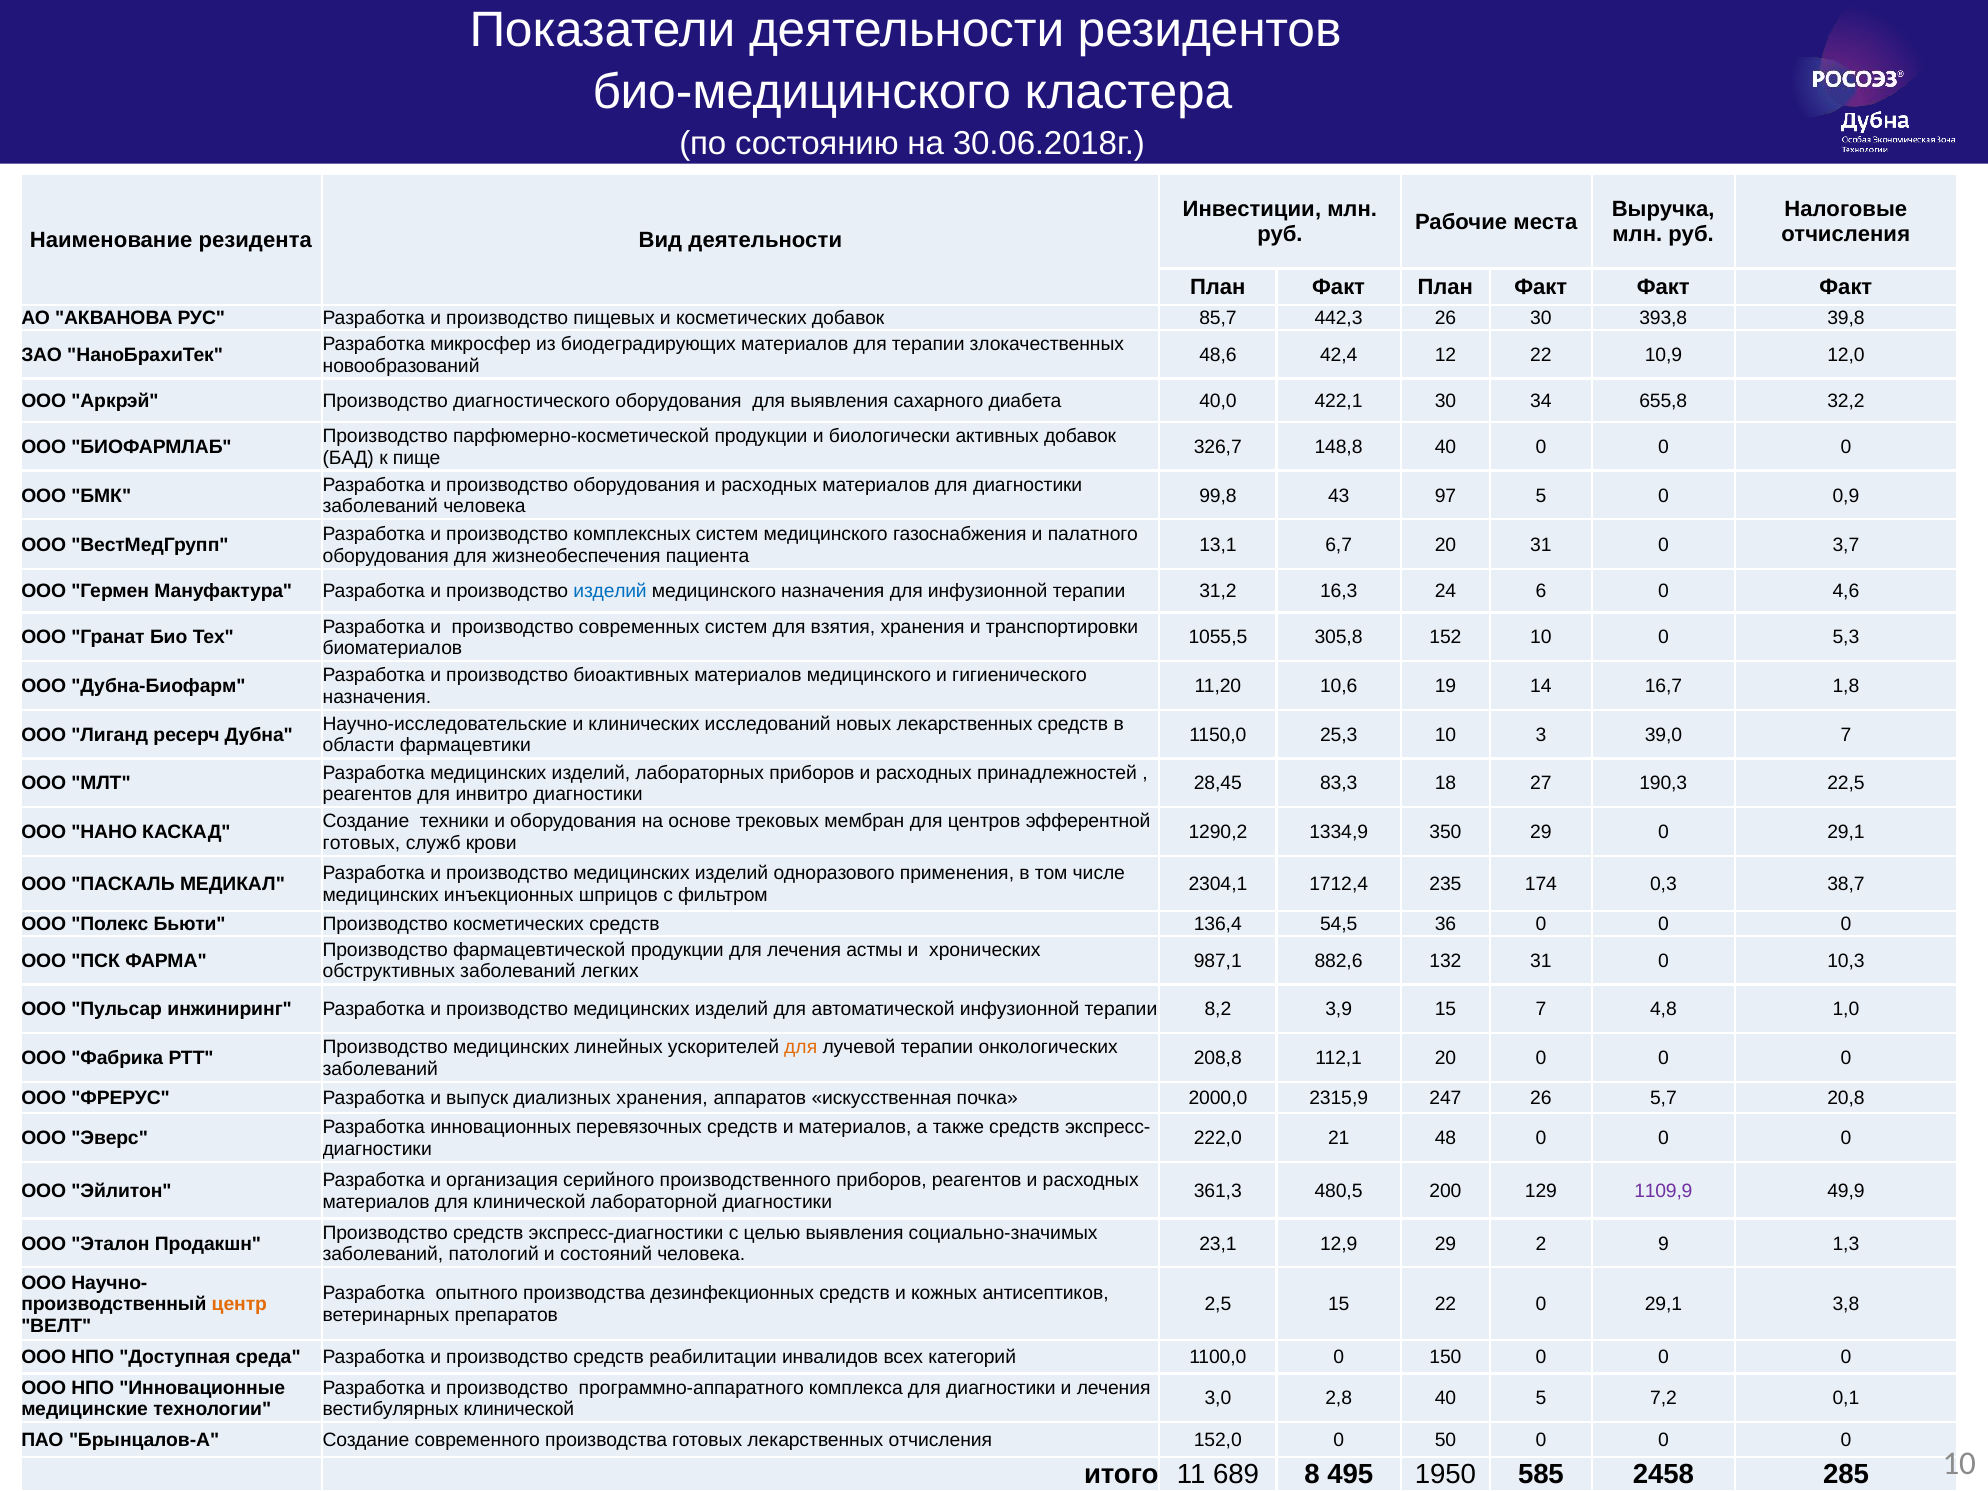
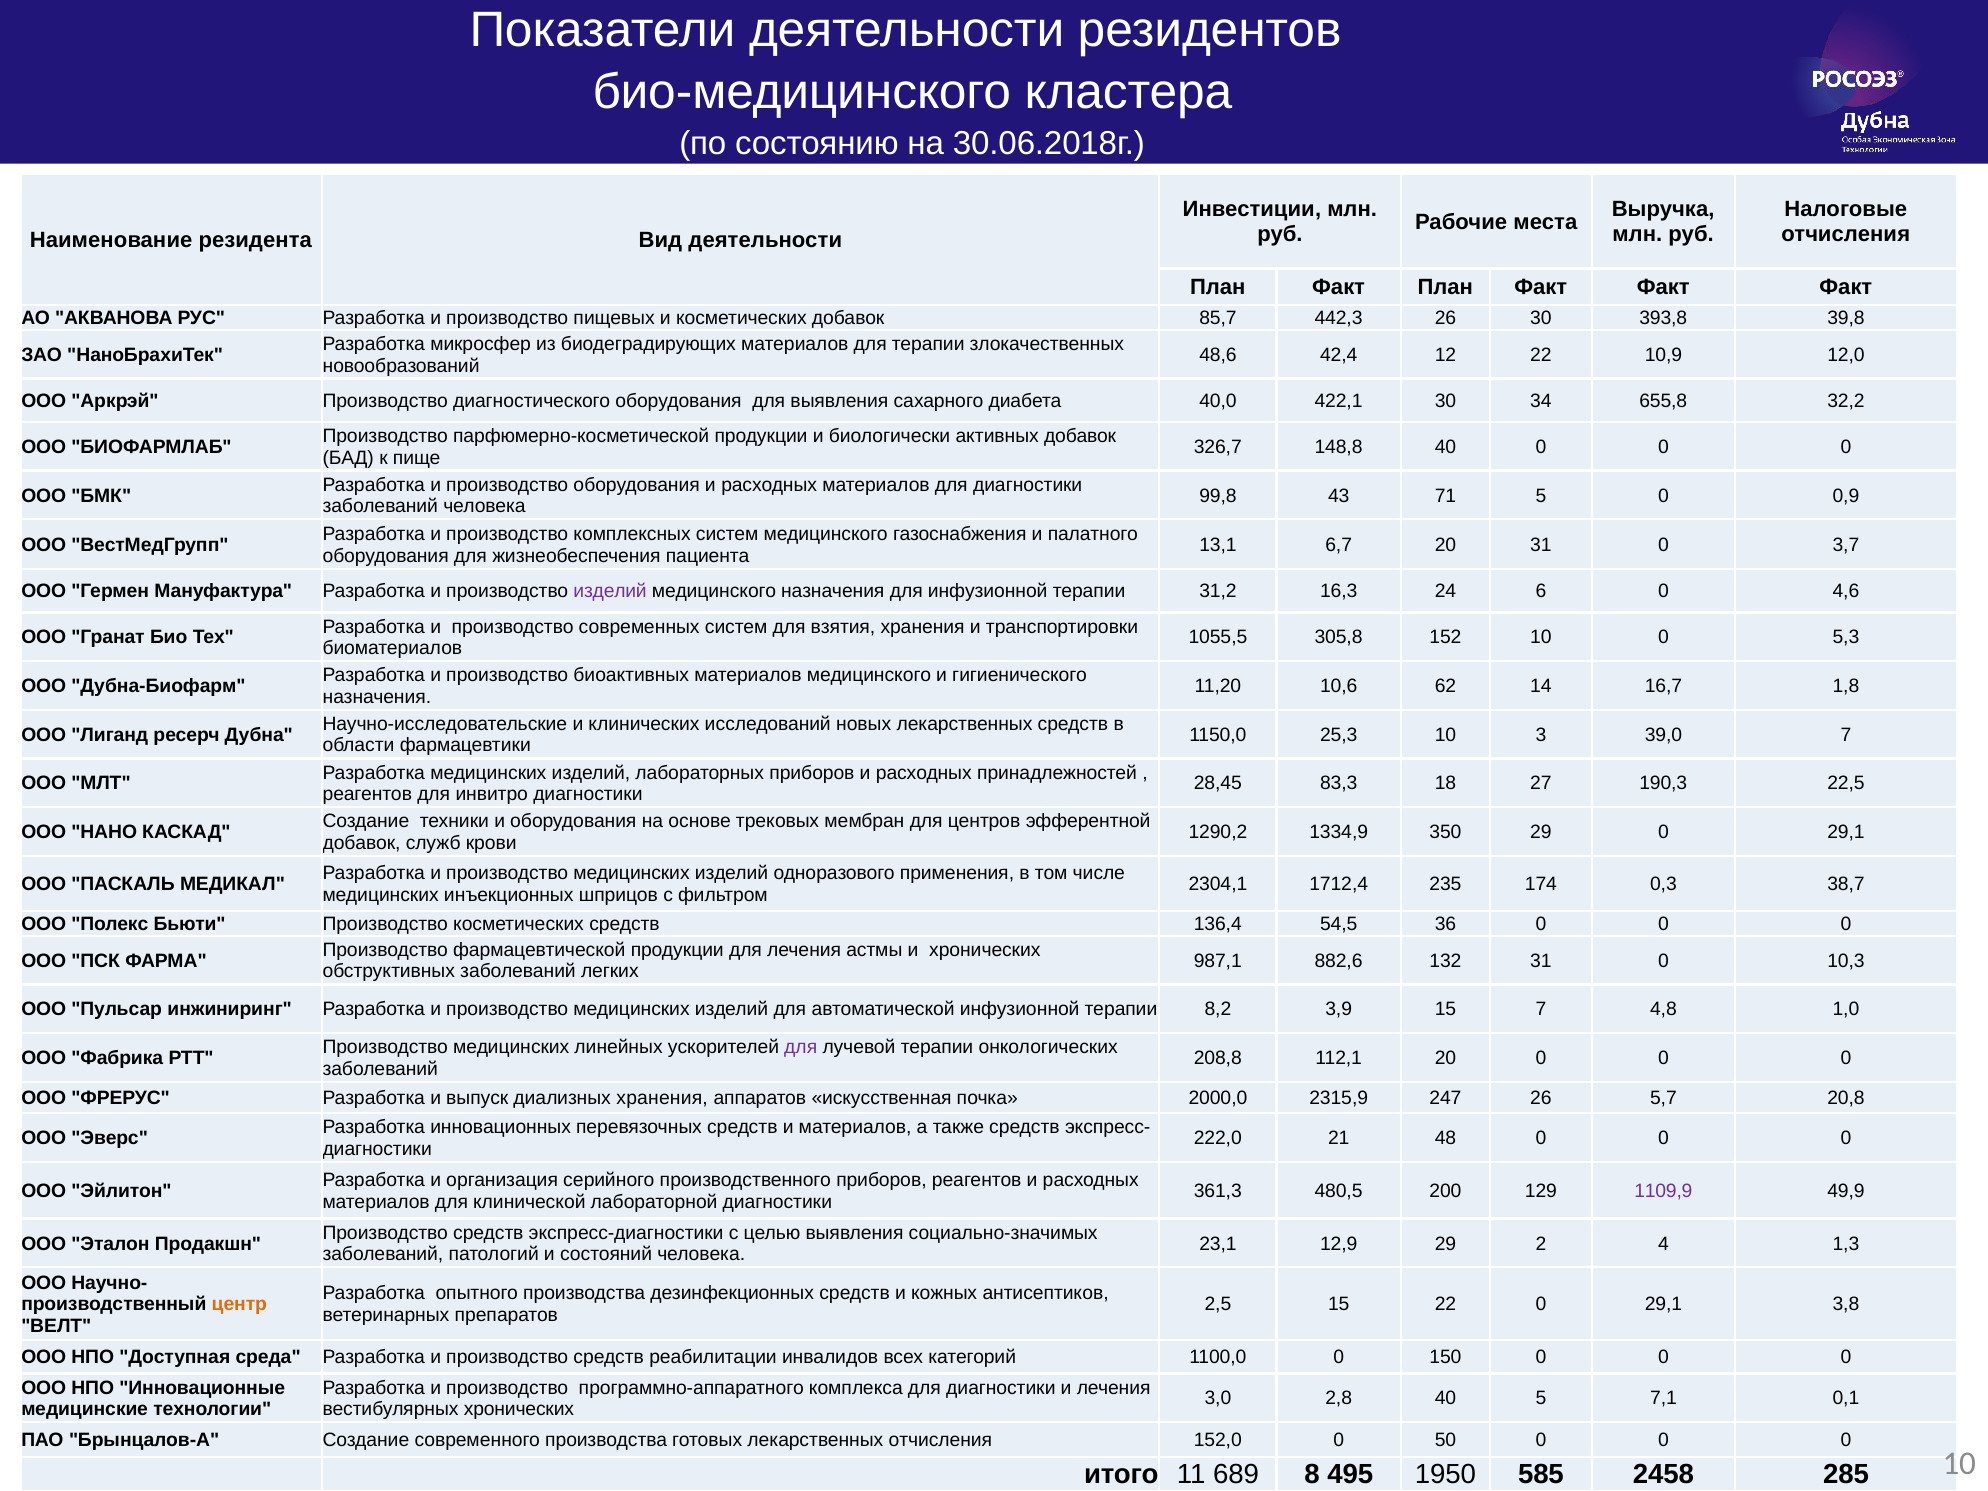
97: 97 -> 71
изделий at (610, 592) colour: blue -> purple
19: 19 -> 62
готовых at (361, 843): готовых -> добавок
для at (801, 1047) colour: orange -> purple
9: 9 -> 4
7,2: 7,2 -> 7,1
вестибулярных клинической: клинической -> хронических
